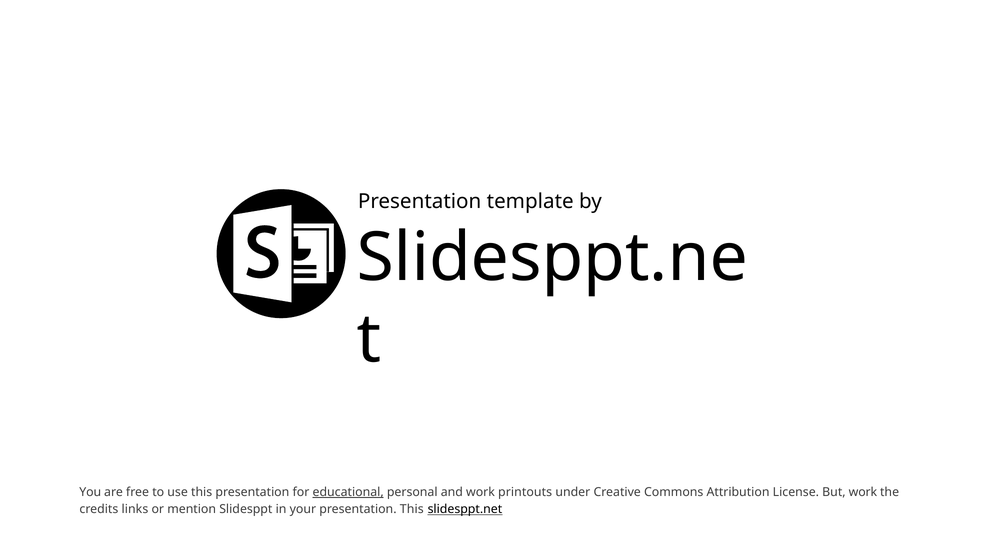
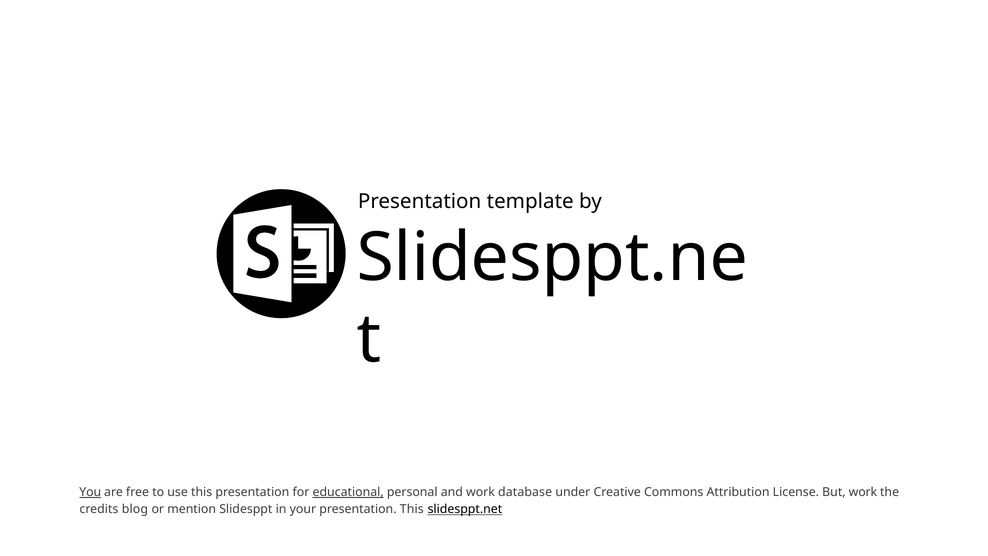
You underline: none -> present
printouts: printouts -> database
links: links -> blog
